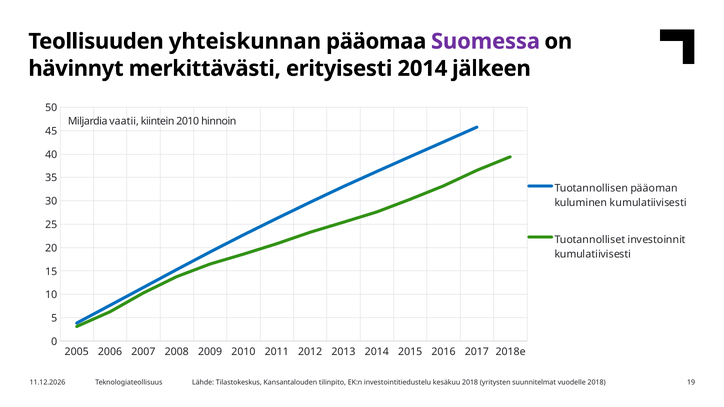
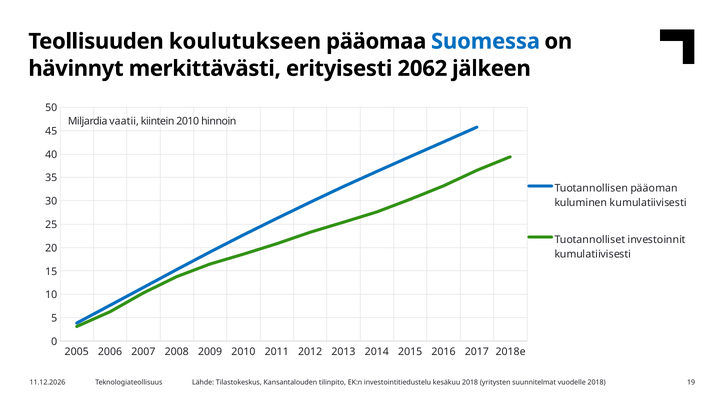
yhteiskunnan: yhteiskunnan -> koulutukseen
Suomessa colour: purple -> blue
erityisesti 2014: 2014 -> 2062
